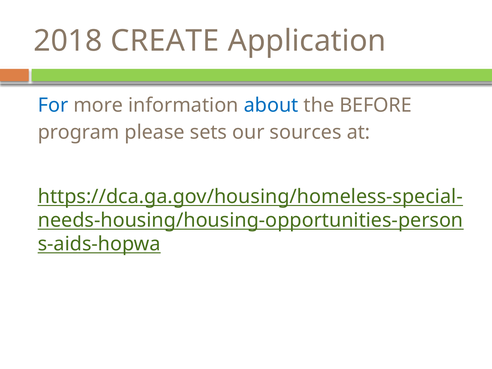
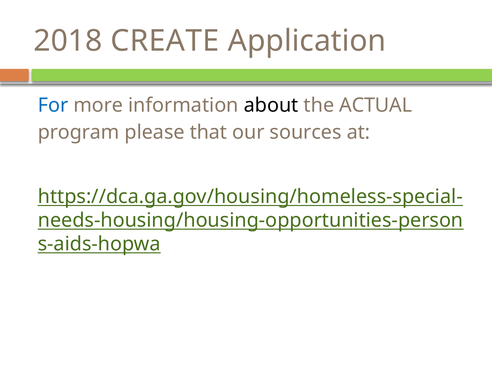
about colour: blue -> black
BEFORE: BEFORE -> ACTUAL
sets: sets -> that
